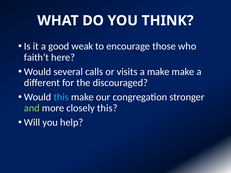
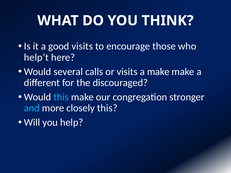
good weak: weak -> visits
faith’t: faith’t -> help’t
and colour: light green -> light blue
